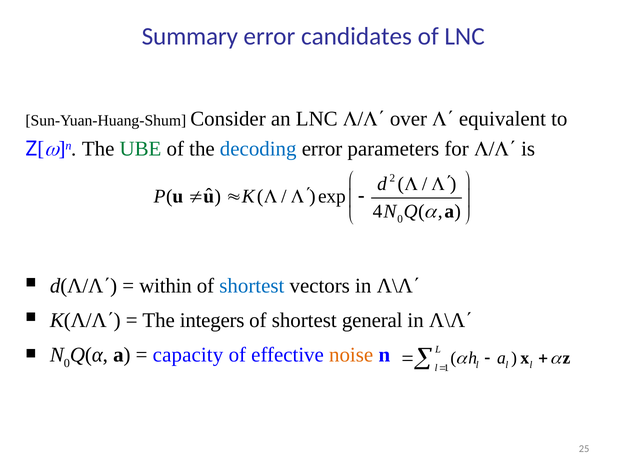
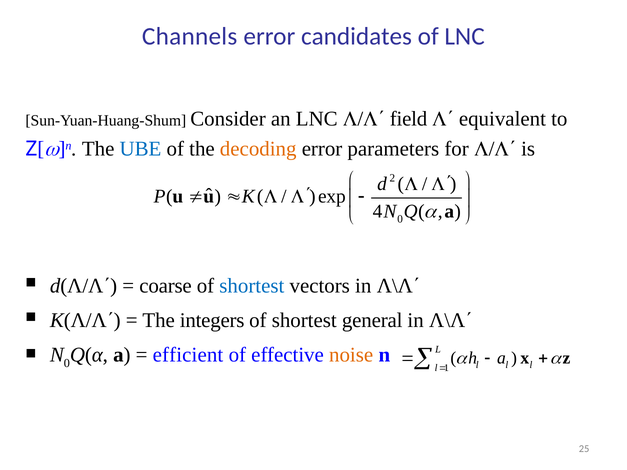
Summary: Summary -> Channels
over: over -> field
UBE colour: green -> blue
decoding colour: blue -> orange
within: within -> coarse
capacity: capacity -> efficient
